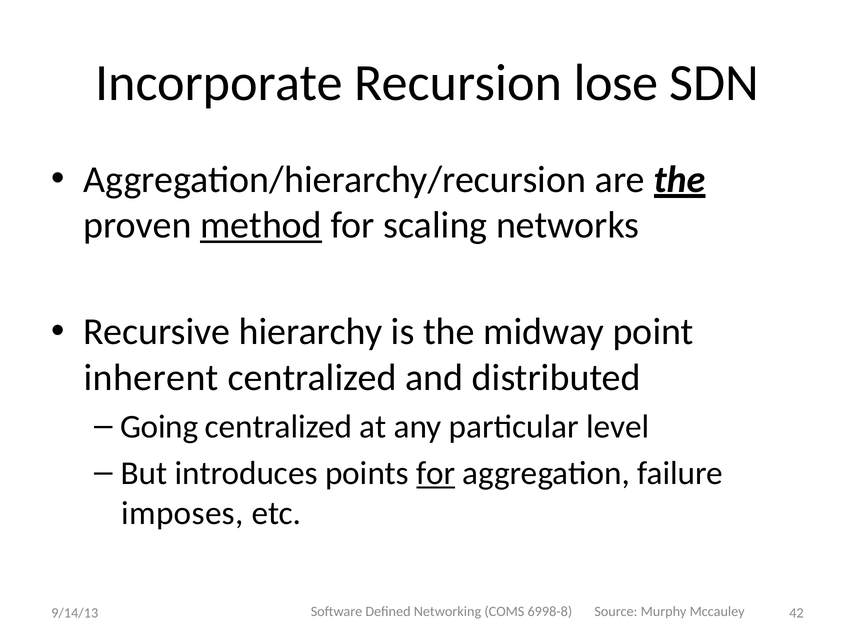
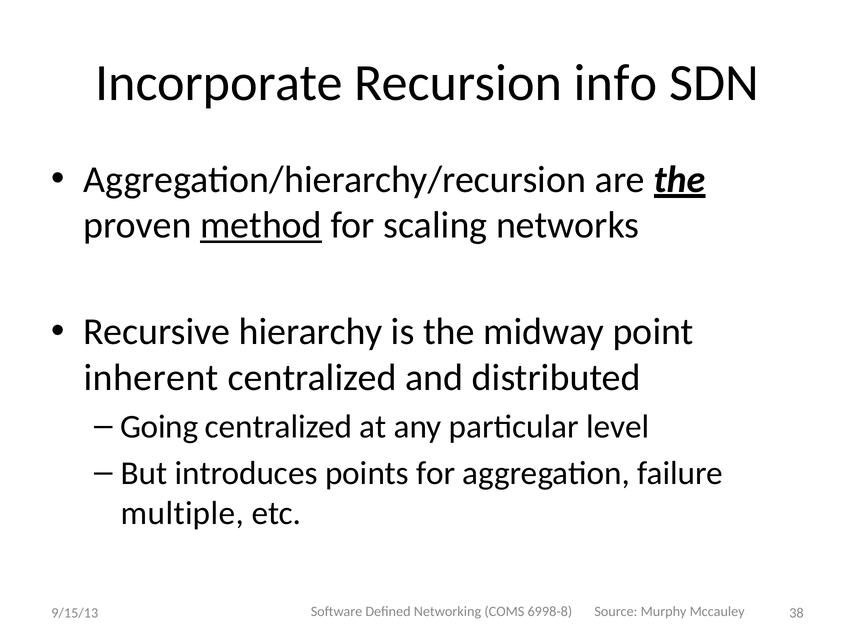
lose: lose -> info
for at (436, 473) underline: present -> none
imposes: imposes -> multiple
42: 42 -> 38
9/14/13: 9/14/13 -> 9/15/13
